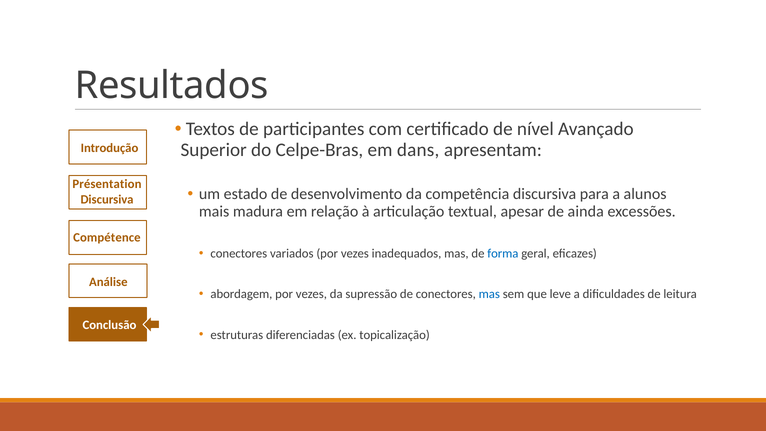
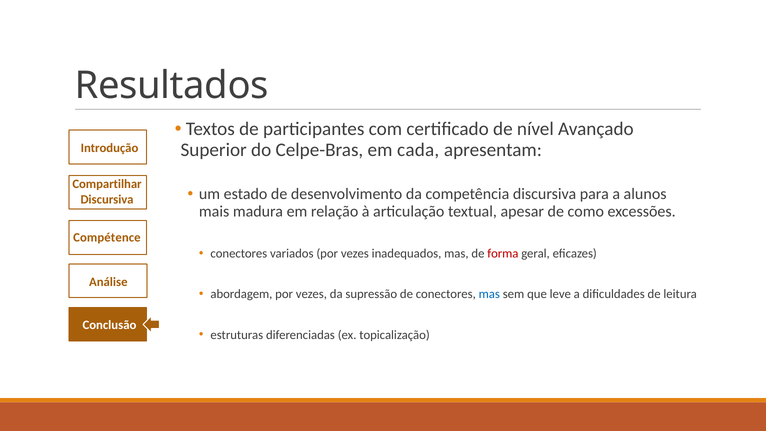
dans: dans -> cada
Présentation: Présentation -> Compartilhar
ainda: ainda -> como
forma colour: blue -> red
